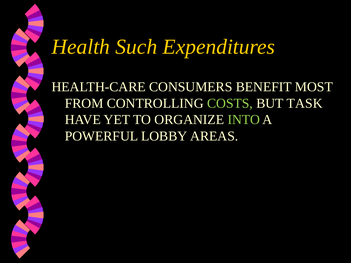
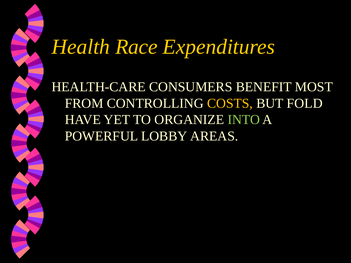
Such: Such -> Race
COSTS colour: light green -> yellow
TASK: TASK -> FOLD
